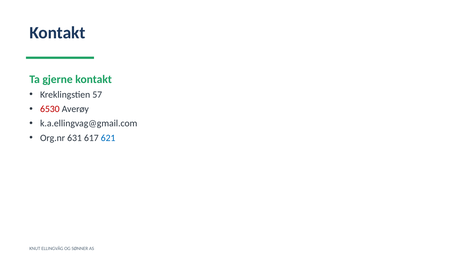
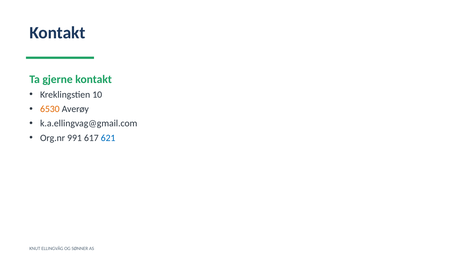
57: 57 -> 10
6530 colour: red -> orange
631: 631 -> 991
